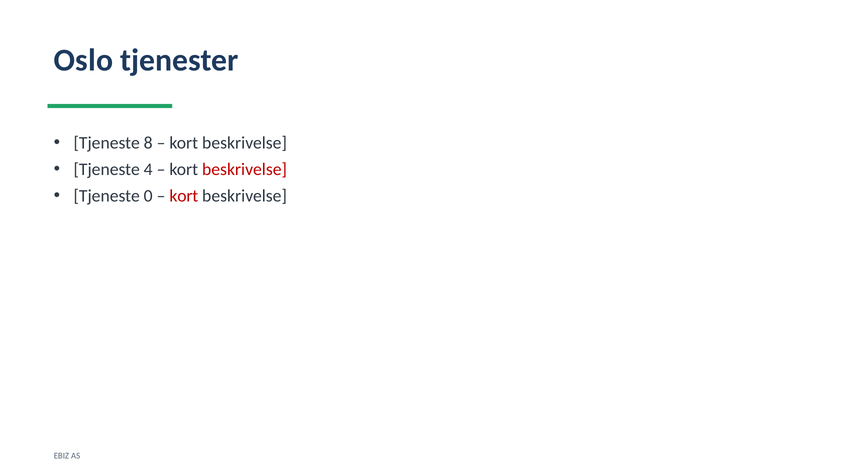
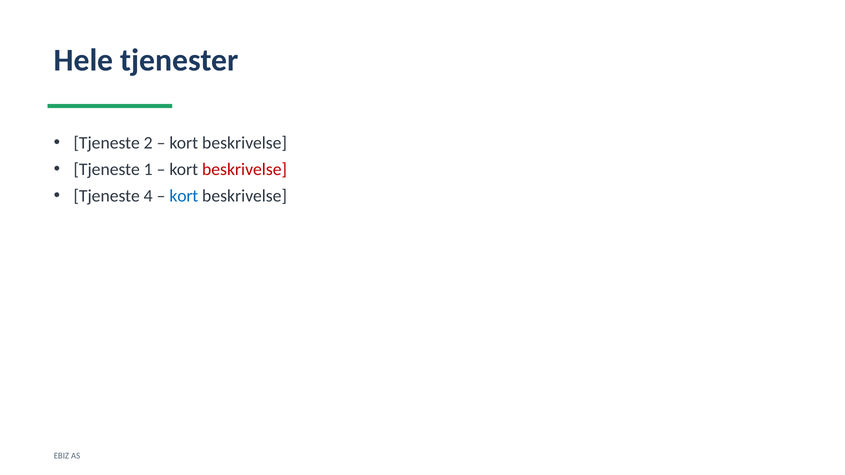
Oslo: Oslo -> Hele
8: 8 -> 2
4: 4 -> 1
0: 0 -> 4
kort at (184, 196) colour: red -> blue
